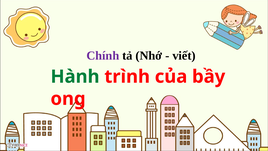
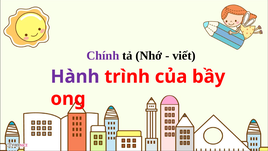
Hành colour: green -> purple
